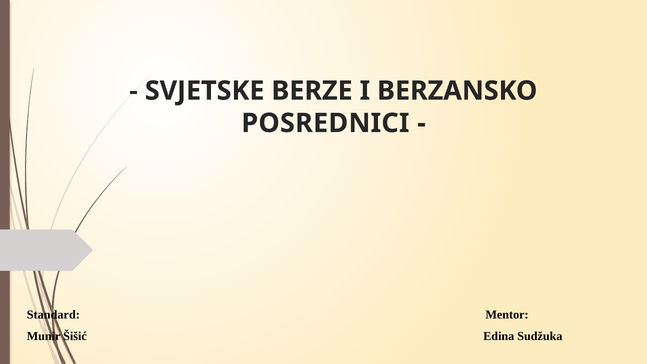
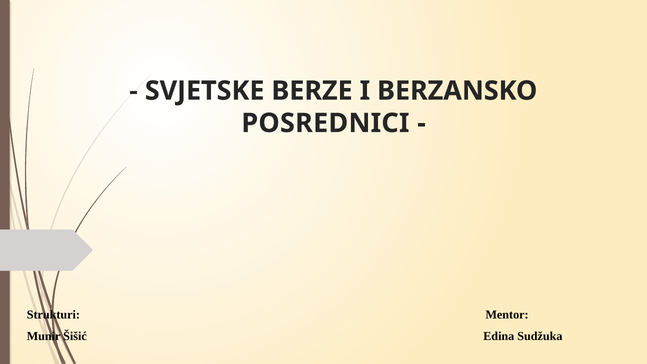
Standard: Standard -> Strukturi
